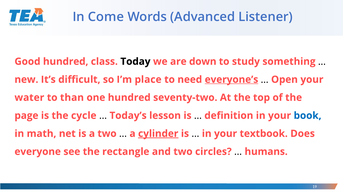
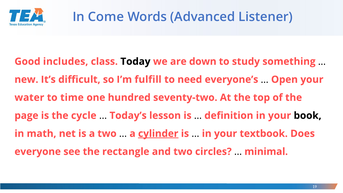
Good hundred: hundred -> includes
place: place -> fulfill
everyone’s underline: present -> none
than: than -> time
book colour: blue -> black
humans: humans -> minimal
